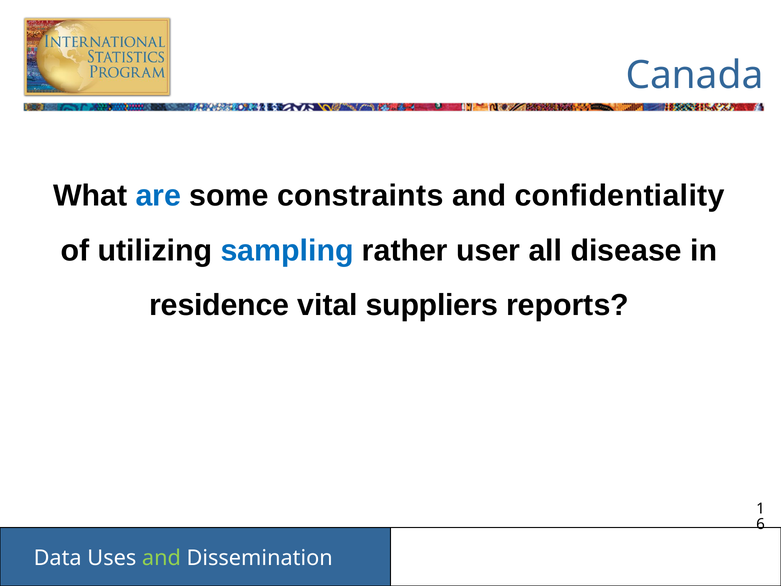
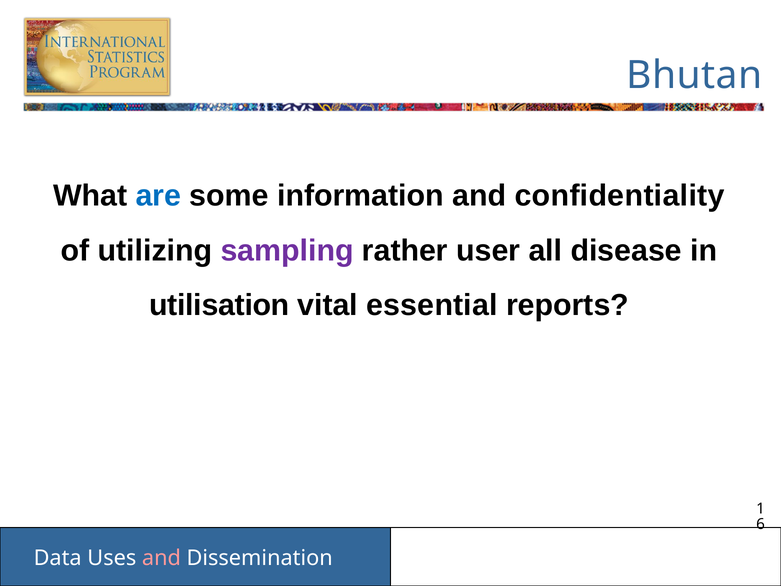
Canada: Canada -> Bhutan
constraints: constraints -> information
sampling colour: blue -> purple
residence: residence -> utilisation
suppliers: suppliers -> essential
and at (161, 558) colour: light green -> pink
